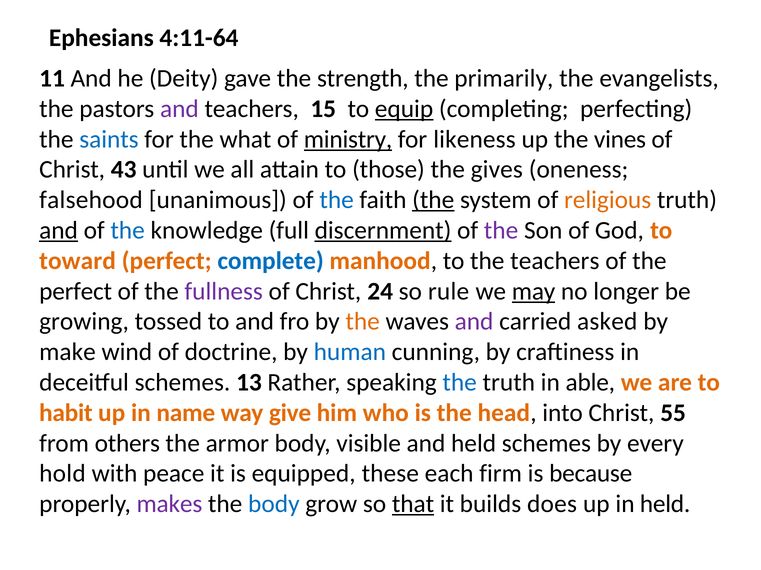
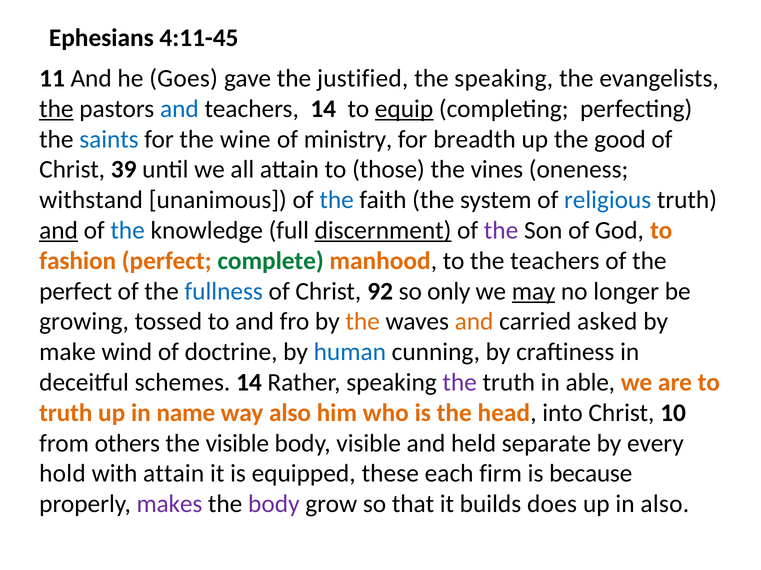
4:11-64: 4:11-64 -> 4:11-45
Deity: Deity -> Goes
strength: strength -> justified
the primarily: primarily -> speaking
the at (56, 109) underline: none -> present
and at (179, 109) colour: purple -> blue
teachers 15: 15 -> 14
what: what -> wine
ministry underline: present -> none
likeness: likeness -> breadth
vines: vines -> good
43: 43 -> 39
gives: gives -> vines
falsehood: falsehood -> withstand
the at (433, 200) underline: present -> none
religious colour: orange -> blue
toward: toward -> fashion
complete colour: blue -> green
fullness colour: purple -> blue
24: 24 -> 92
rule: rule -> only
and at (474, 322) colour: purple -> orange
schemes 13: 13 -> 14
the at (460, 383) colour: blue -> purple
habit at (66, 413): habit -> truth
way give: give -> also
55: 55 -> 10
the armor: armor -> visible
held schemes: schemes -> separate
with peace: peace -> attain
body at (274, 505) colour: blue -> purple
that underline: present -> none
in held: held -> also
